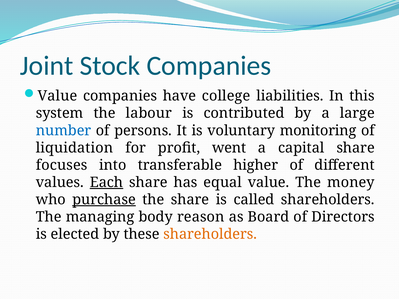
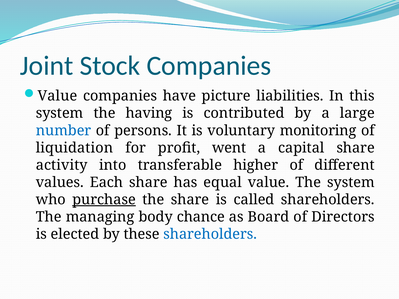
college: college -> picture
labour: labour -> having
focuses: focuses -> activity
Each underline: present -> none
The money: money -> system
reason: reason -> chance
shareholders at (210, 234) colour: orange -> blue
